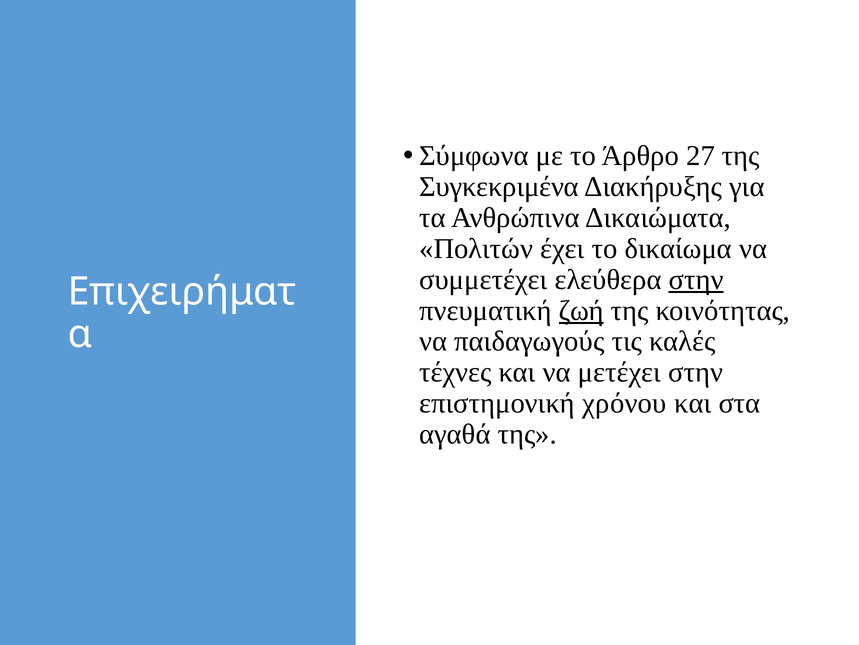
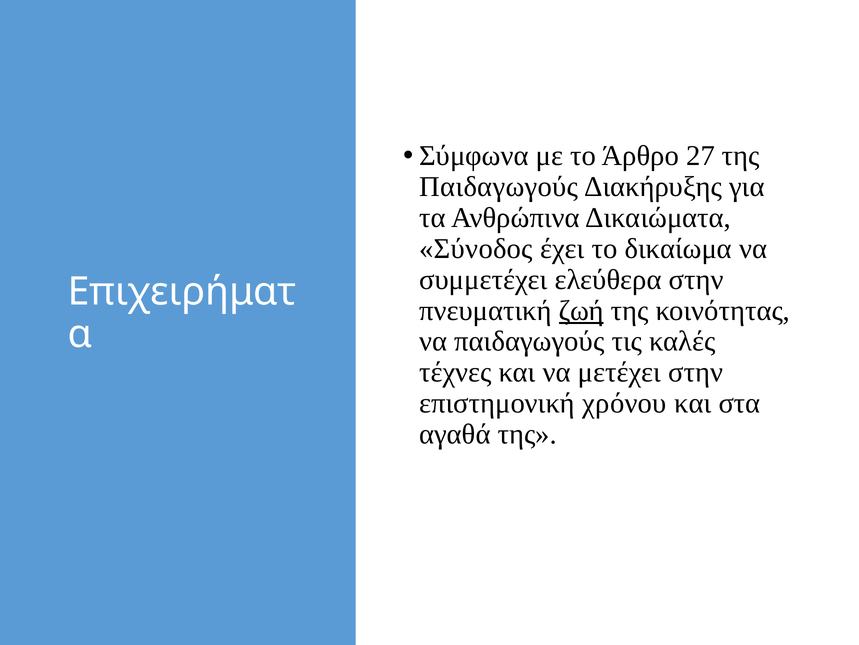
Συγκεκριμένα at (499, 187): Συγκεκριμένα -> Παιδαγωγούς
Πολιτών: Πολιτών -> Σύνοδος
στην at (696, 279) underline: present -> none
